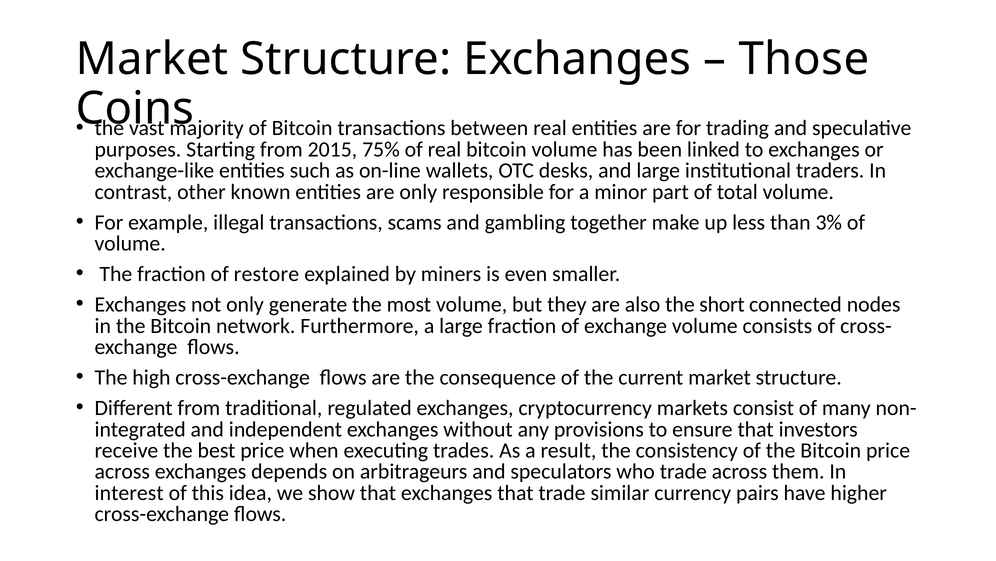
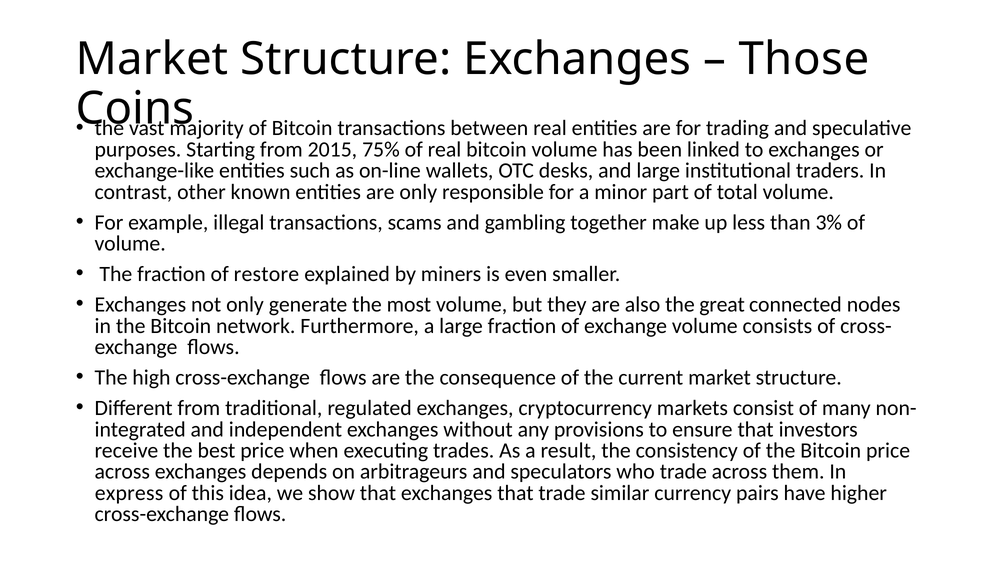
short: short -> great
interest: interest -> express
